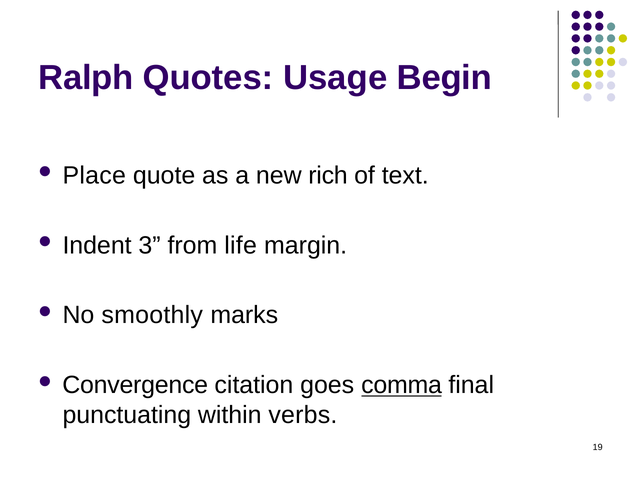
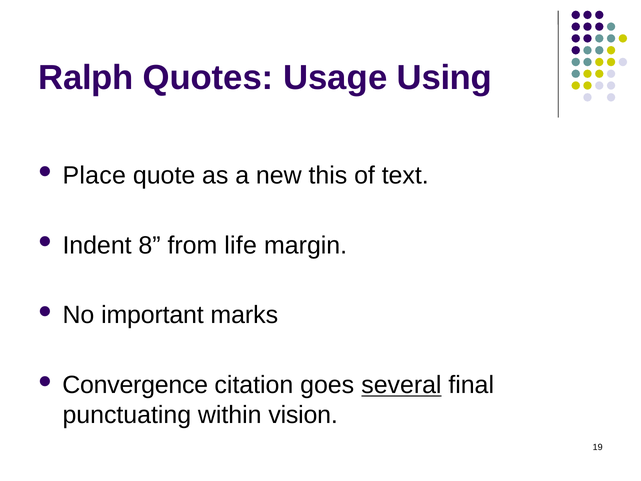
Begin: Begin -> Using
rich: rich -> this
3: 3 -> 8
smoothly: smoothly -> important
comma: comma -> several
verbs: verbs -> vision
